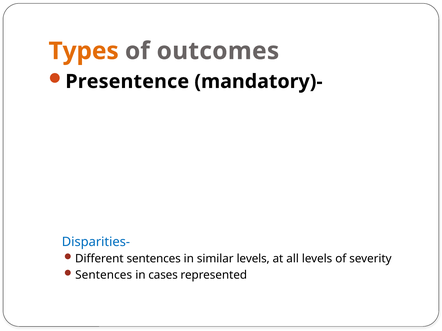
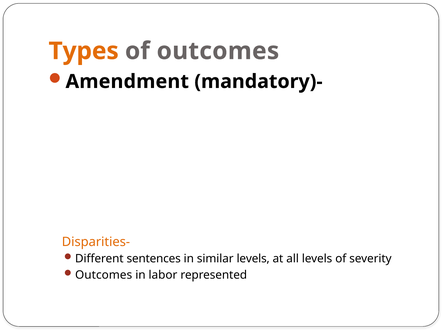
Presentence: Presentence -> Amendment
Disparities- colour: blue -> orange
Sentences at (104, 275): Sentences -> Outcomes
cases: cases -> labor
